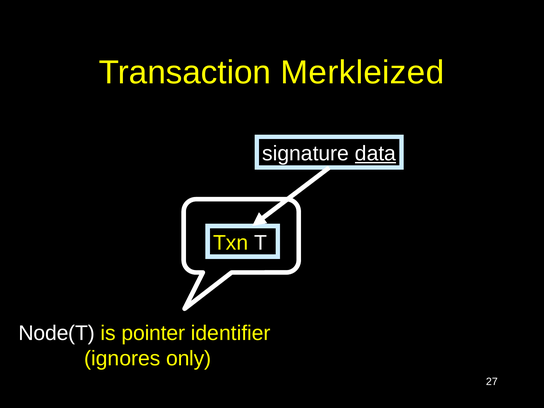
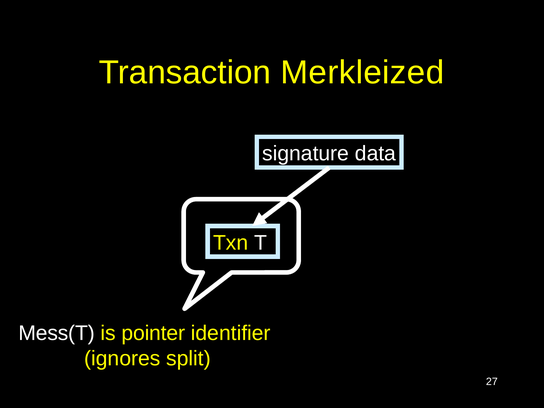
data underline: present -> none
Node(T: Node(T -> Mess(T
only: only -> split
